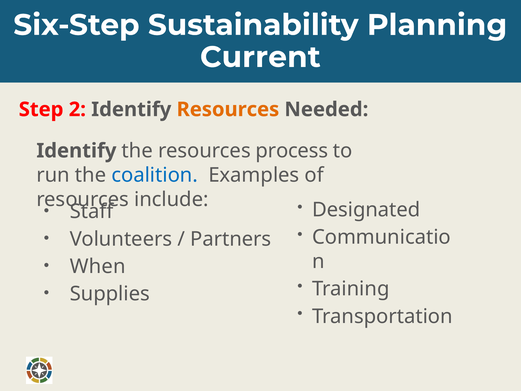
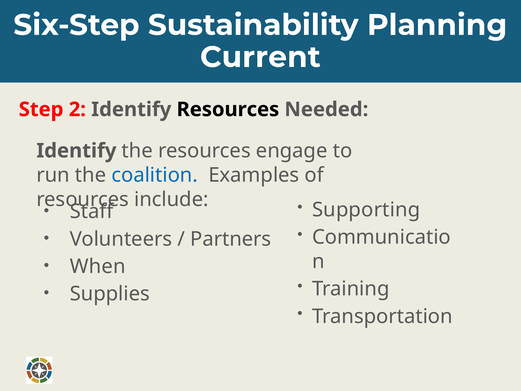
Resources at (228, 109) colour: orange -> black
process: process -> engage
Designated: Designated -> Supporting
